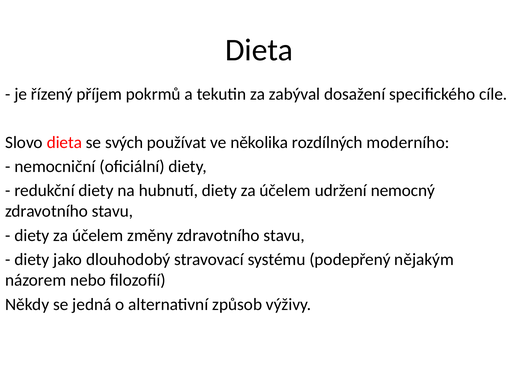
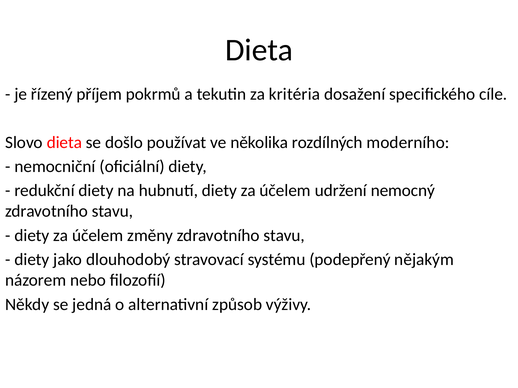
zabýval: zabýval -> kritéria
svých: svých -> došlo
